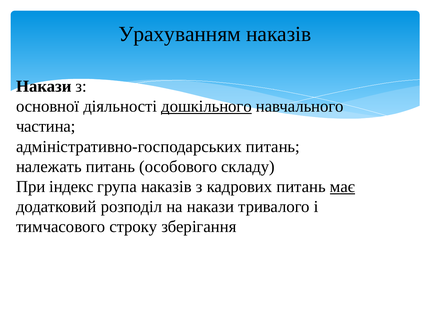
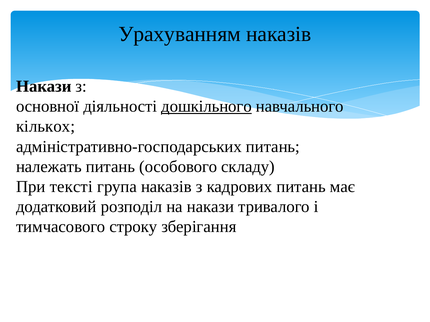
частина: частина -> кількох
індекс: індекс -> тексті
має underline: present -> none
